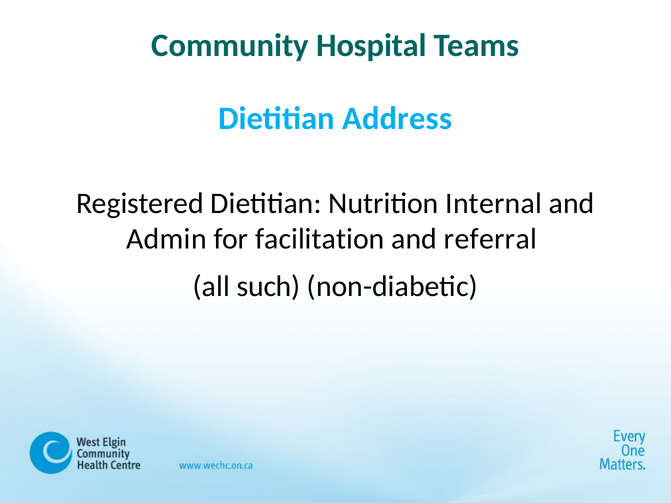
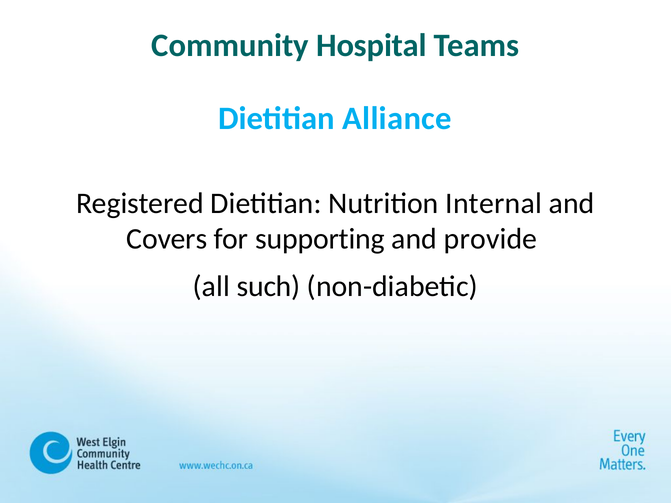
Address: Address -> Alliance
Admin: Admin -> Covers
facilitation: facilitation -> supporting
referral: referral -> provide
